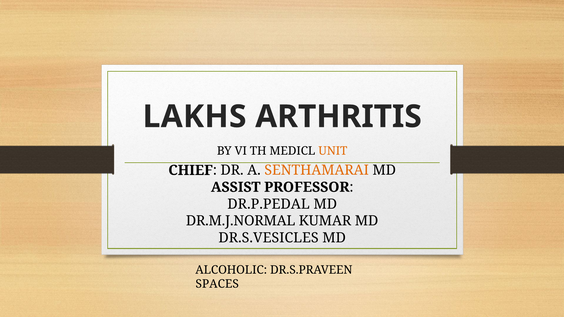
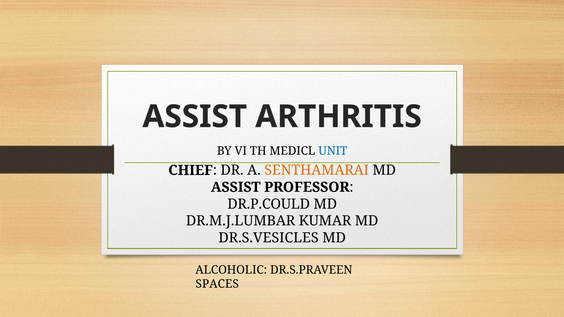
LAKHS at (195, 117): LAKHS -> ASSIST
UNIT colour: orange -> blue
DR.P.PEDAL: DR.P.PEDAL -> DR.P.COULD
DR.M.J.NORMAL: DR.M.J.NORMAL -> DR.M.J.LUMBAR
